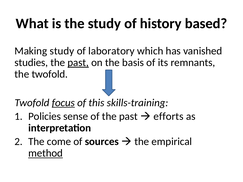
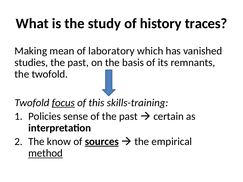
based: based -> traces
Making study: study -> mean
past at (78, 63) underline: present -> none
efforts: efforts -> certain
come: come -> know
sources underline: none -> present
